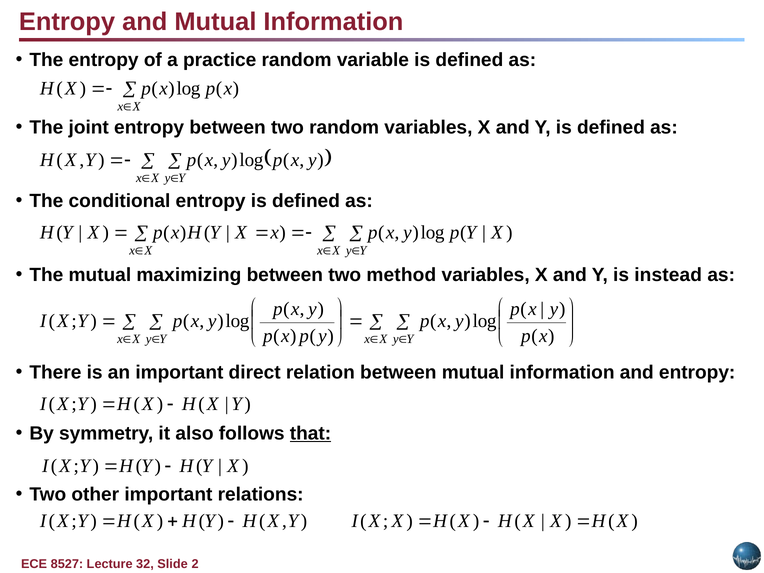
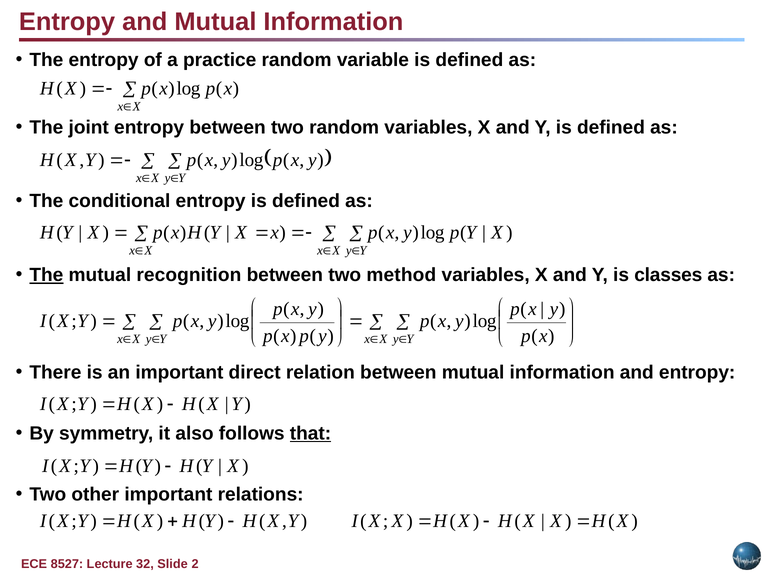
The at (46, 275) underline: none -> present
maximizing: maximizing -> recognition
instead: instead -> classes
